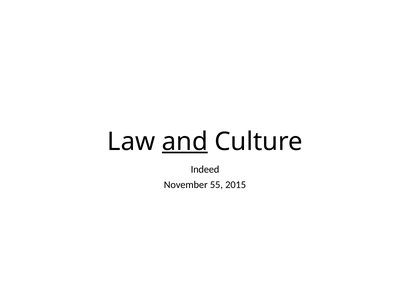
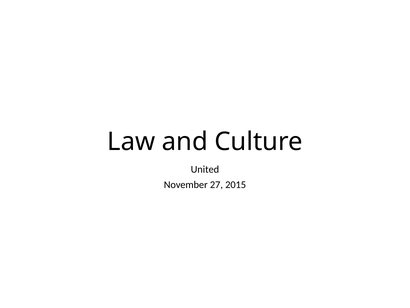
and underline: present -> none
Indeed: Indeed -> United
55: 55 -> 27
